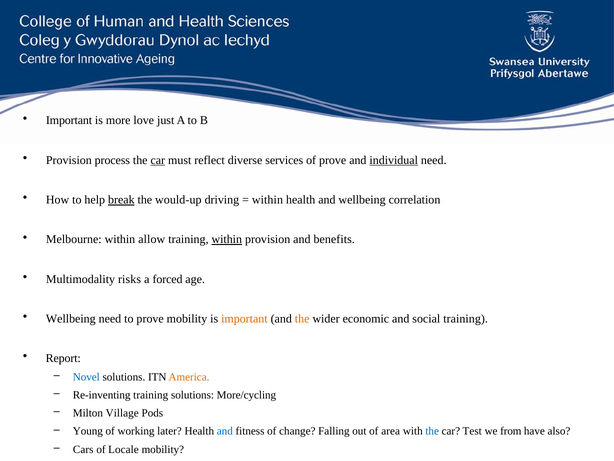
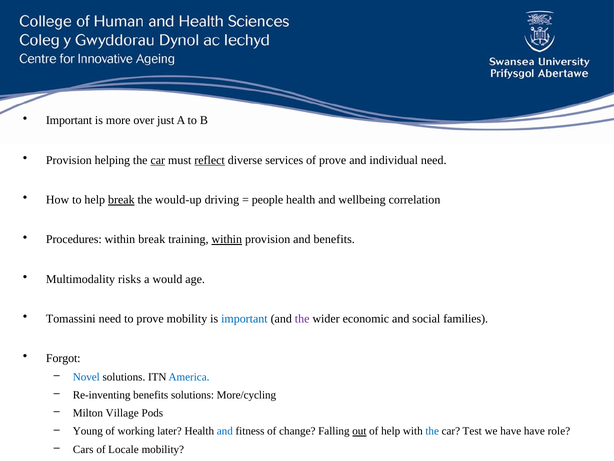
love: love -> over
process: process -> helping
reflect underline: none -> present
individual underline: present -> none
within at (267, 200): within -> people
Melbourne: Melbourne -> Procedures
within allow: allow -> break
forced: forced -> would
Wellbeing at (71, 318): Wellbeing -> Tomassini
important at (244, 318) colour: orange -> blue
the at (302, 318) colour: orange -> purple
social training: training -> families
Report: Report -> Forgot
America colour: orange -> blue
Re-inventing training: training -> benefits
out underline: none -> present
of area: area -> help
we from: from -> have
also: also -> role
